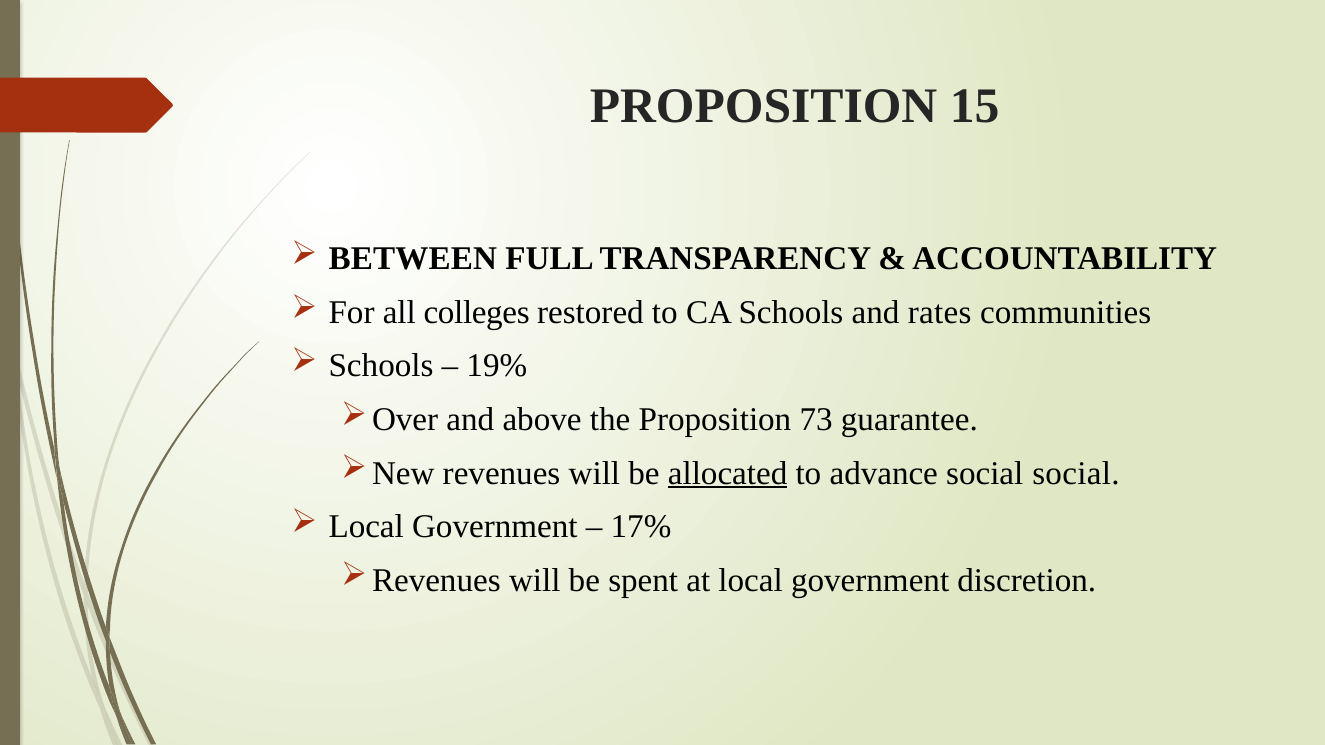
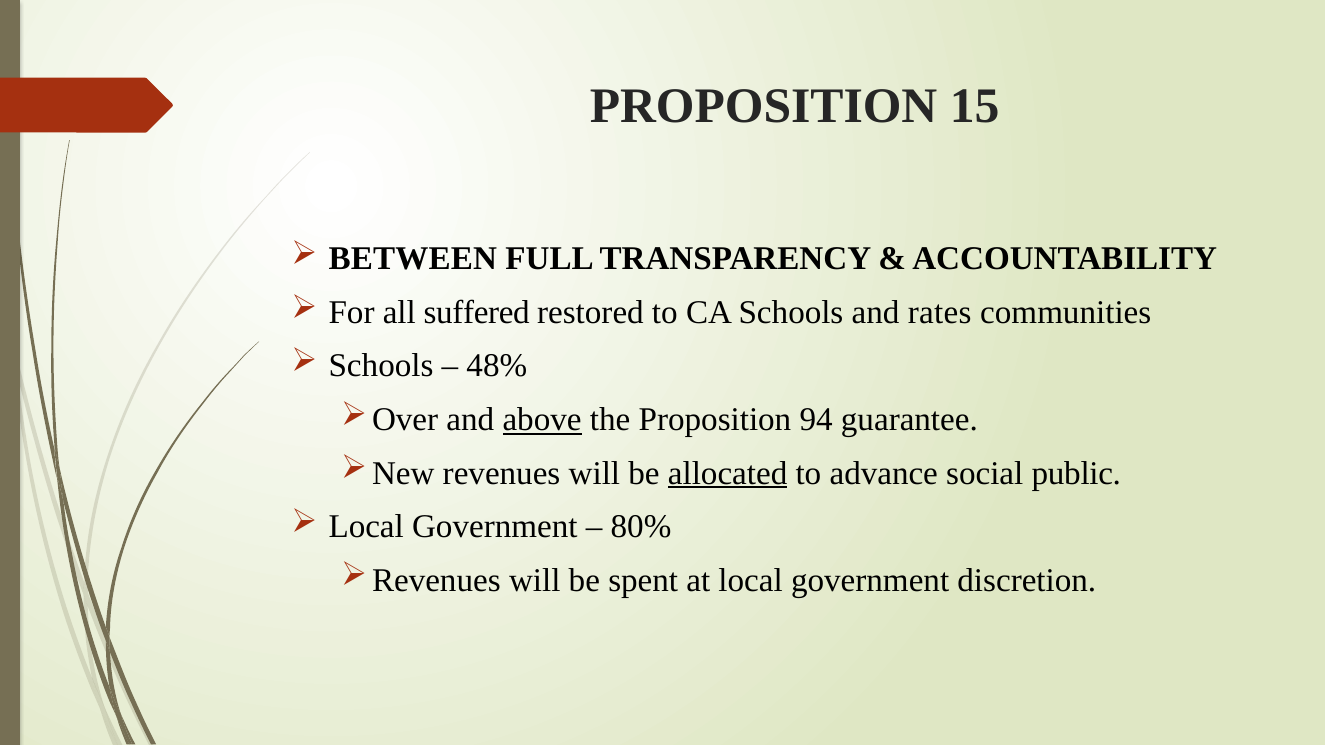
colleges: colleges -> suffered
19%: 19% -> 48%
above underline: none -> present
73: 73 -> 94
social social: social -> public
17%: 17% -> 80%
